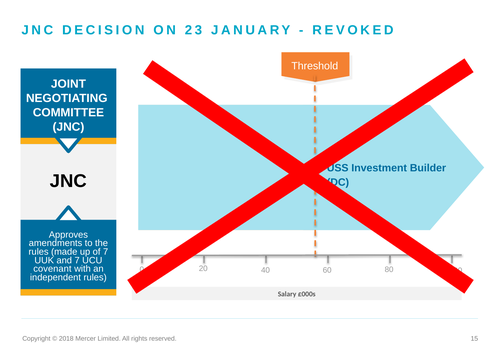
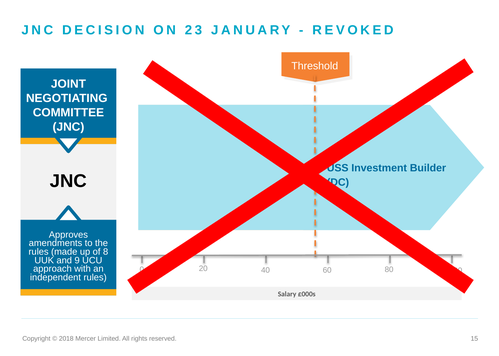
of 7: 7 -> 8
and 7: 7 -> 9
covenant: covenant -> approach
